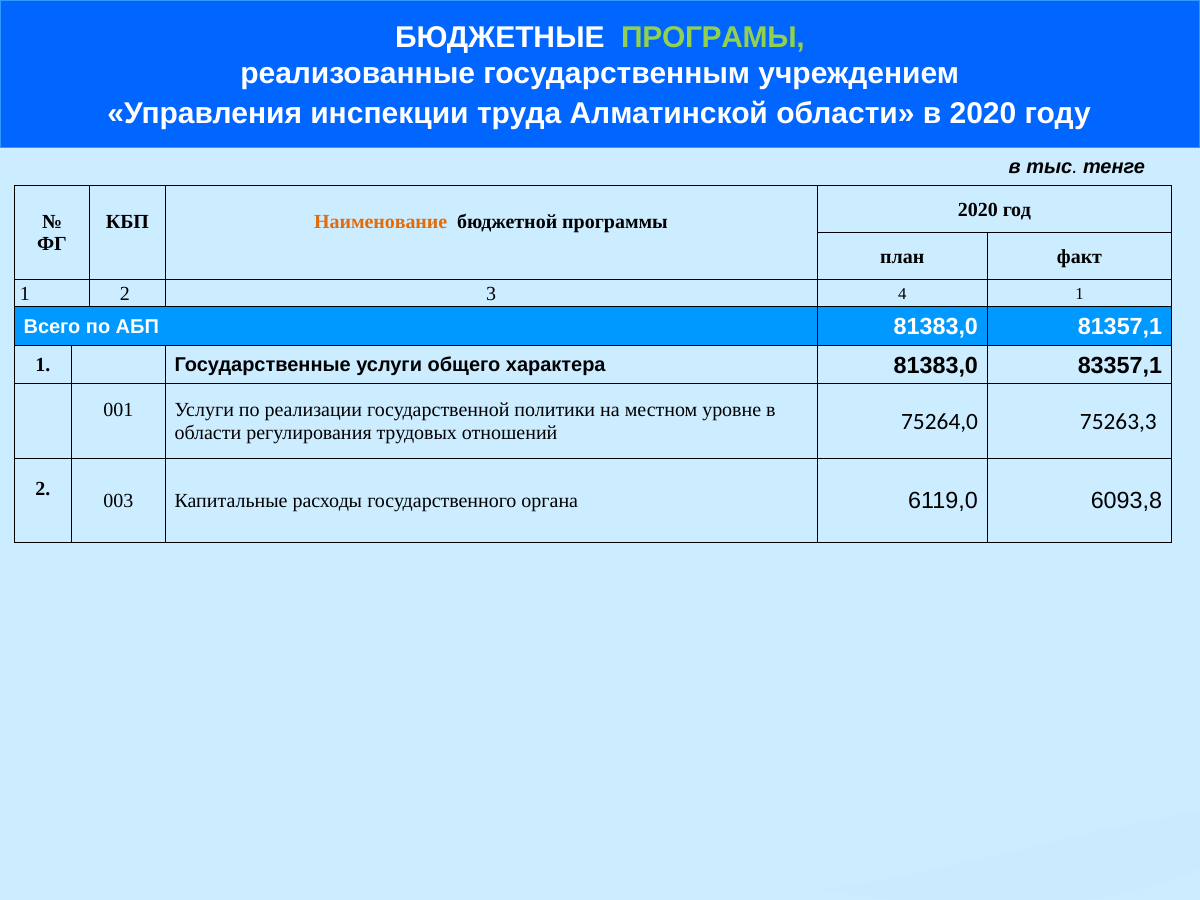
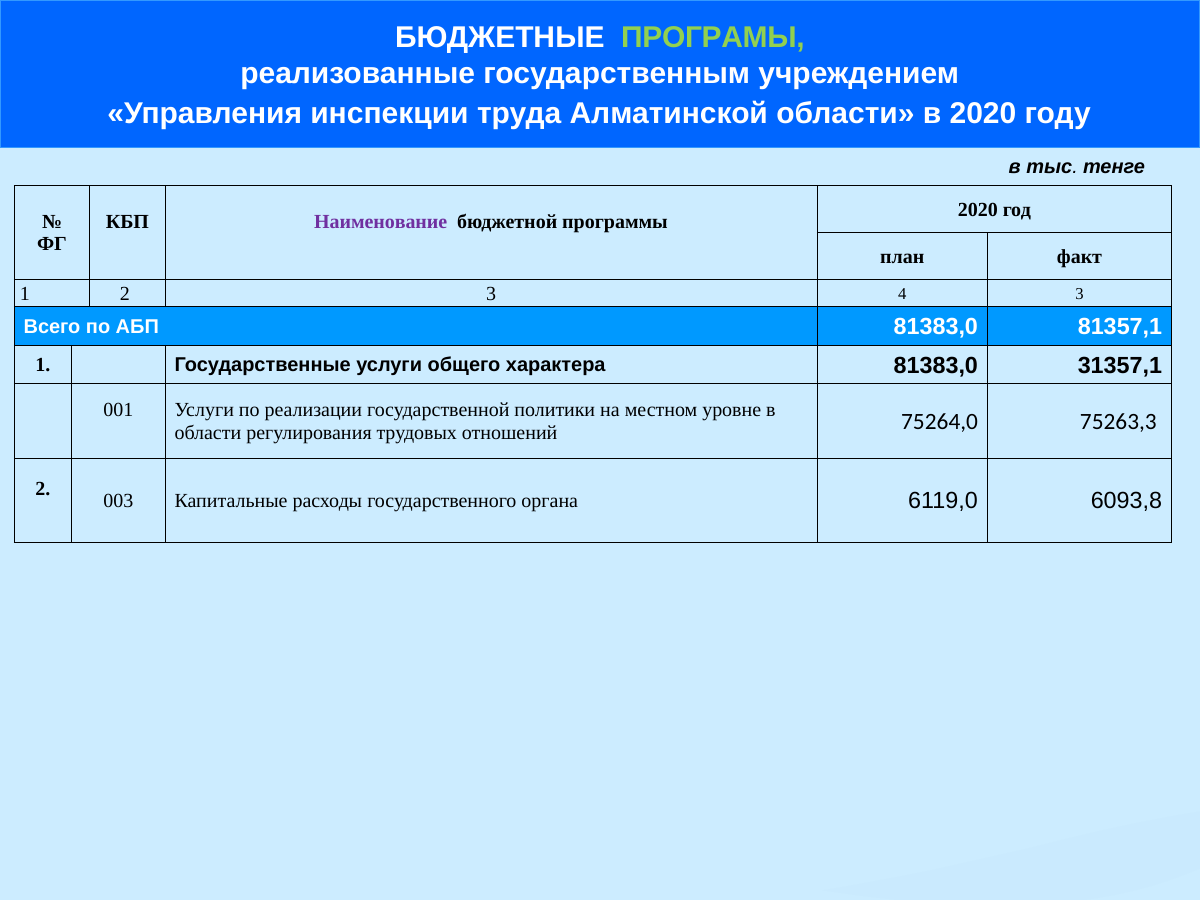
Наименование colour: orange -> purple
4 1: 1 -> 3
83357,1: 83357,1 -> 31357,1
